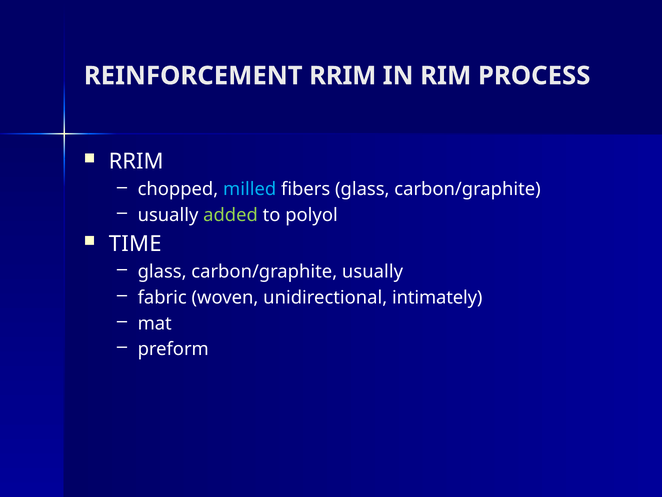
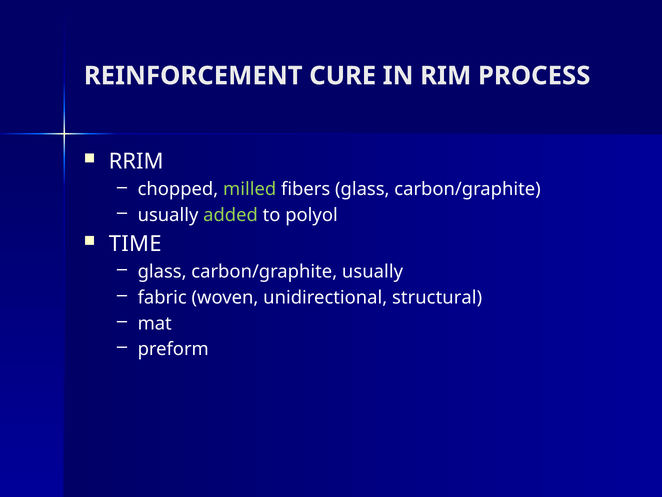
REINFORCEMENT RRIM: RRIM -> CURE
milled colour: light blue -> light green
intimately: intimately -> structural
